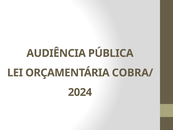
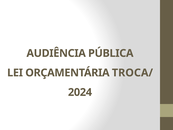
COBRA/: COBRA/ -> TROCA/
